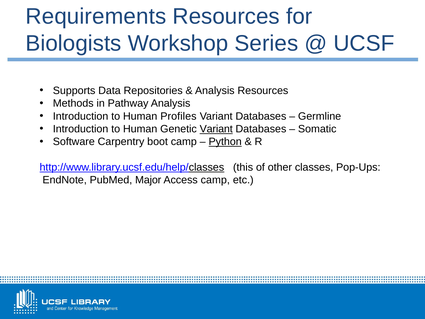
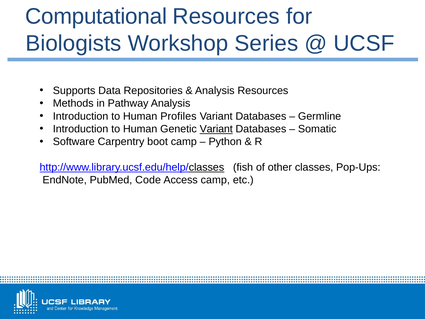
Requirements: Requirements -> Computational
Python underline: present -> none
this: this -> fish
Major: Major -> Code
